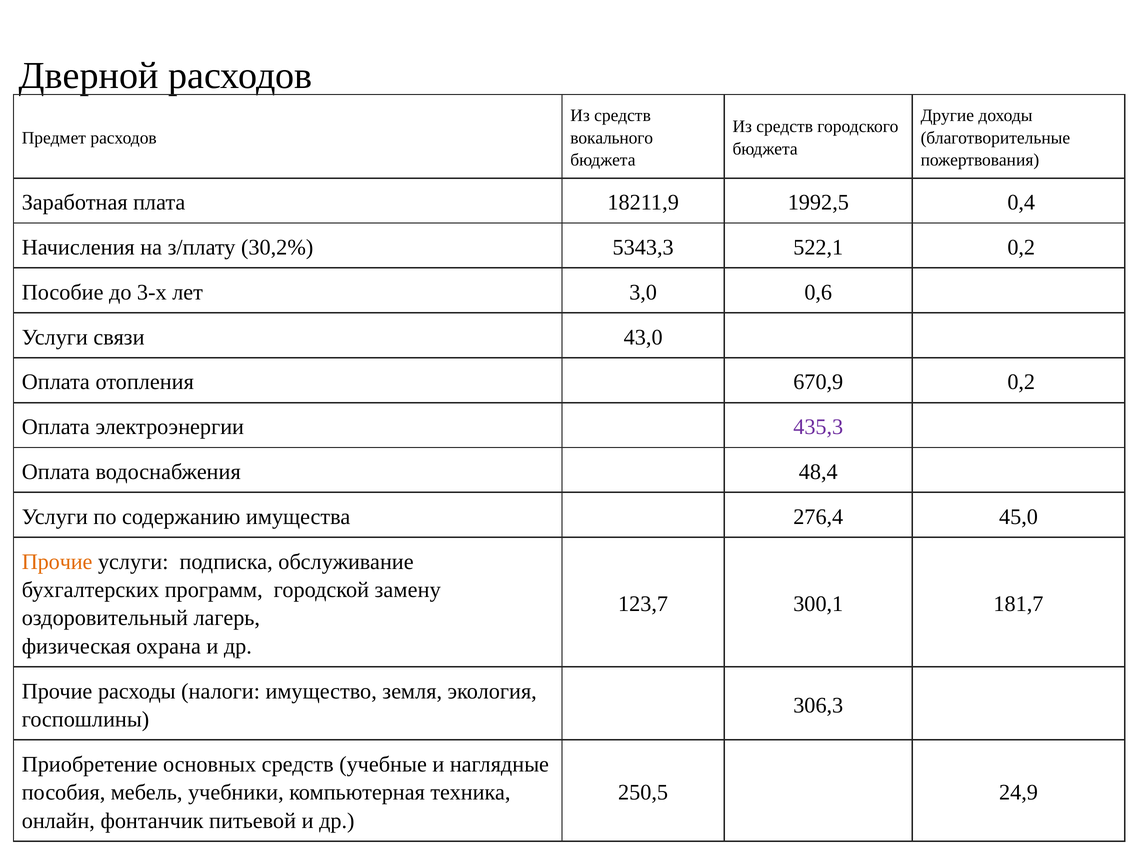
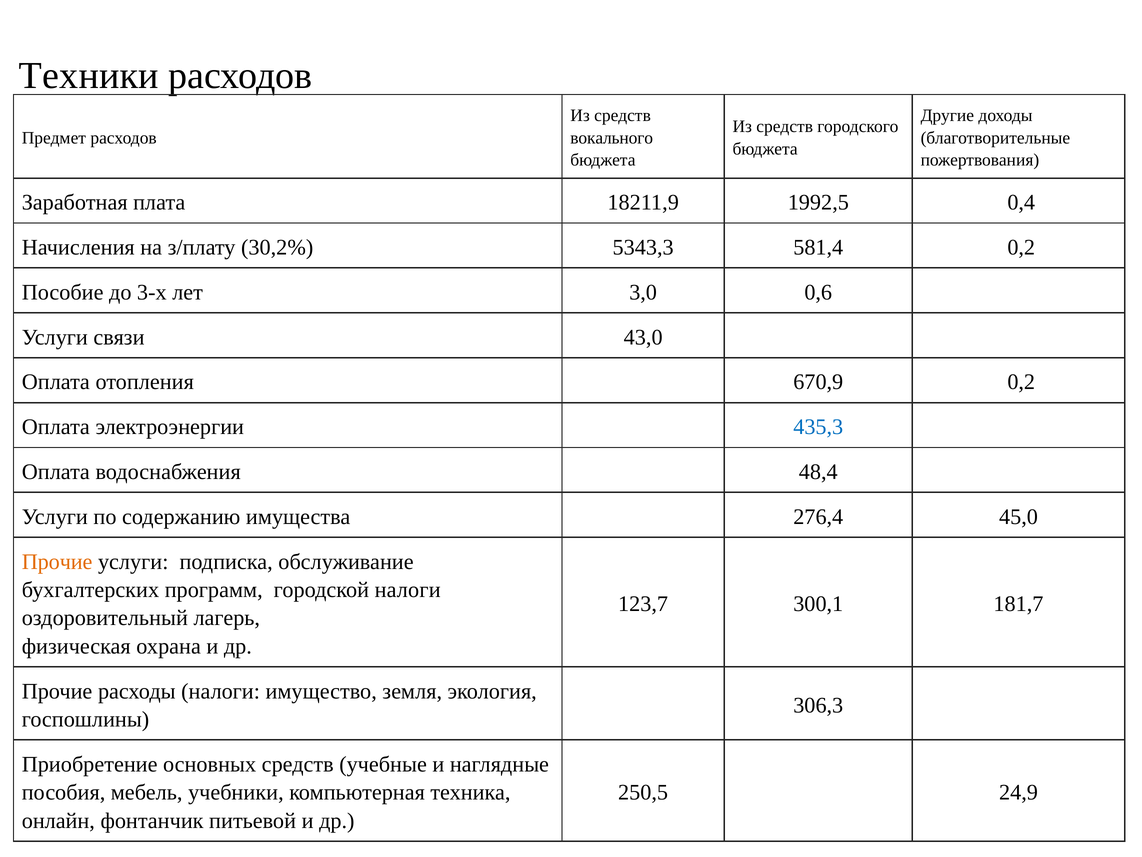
Дверной: Дверной -> Техники
522,1: 522,1 -> 581,4
435,3 colour: purple -> blue
городской замену: замену -> налоги
